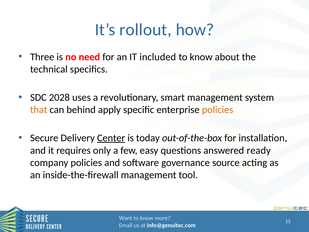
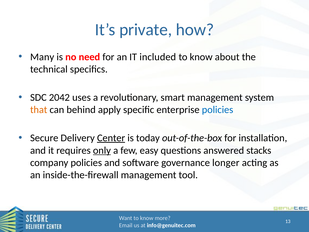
rollout: rollout -> private
Three: Three -> Many
2028: 2028 -> 2042
policies at (218, 110) colour: orange -> blue
only underline: none -> present
ready: ready -> stacks
source: source -> longer
